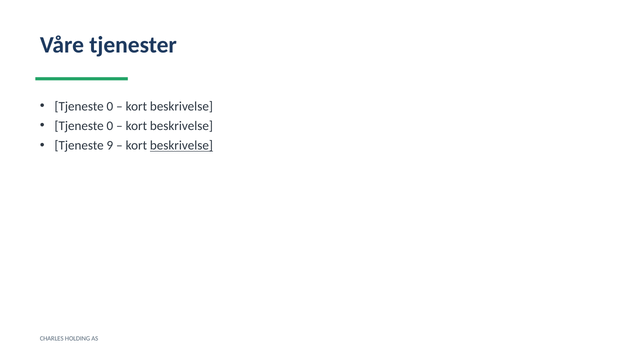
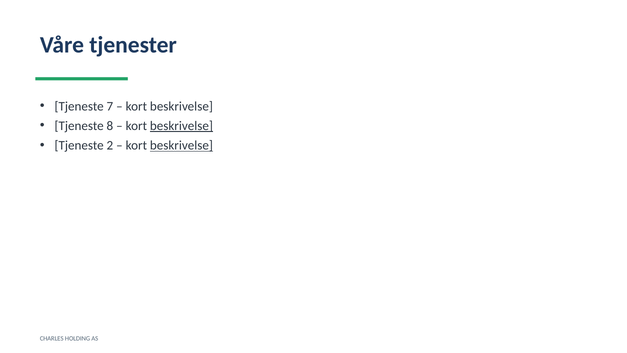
0 at (110, 106): 0 -> 7
0 at (110, 126): 0 -> 8
beskrivelse at (181, 126) underline: none -> present
9: 9 -> 2
